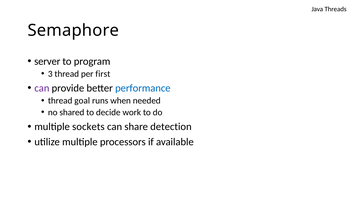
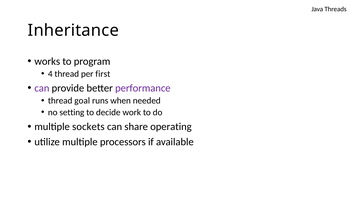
Semaphore: Semaphore -> Inheritance
server: server -> works
3: 3 -> 4
performance colour: blue -> purple
shared: shared -> setting
detection: detection -> operating
